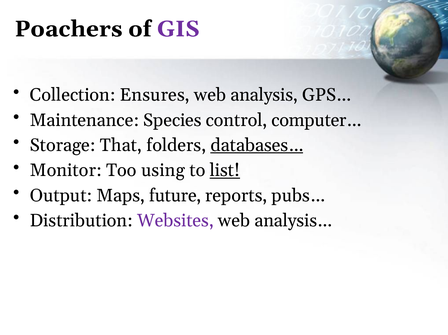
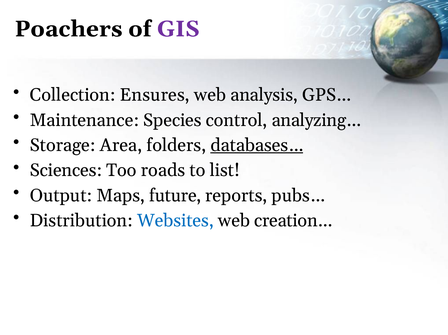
computer…: computer… -> analyzing…
That: That -> Area
Monitor: Monitor -> Sciences
using: using -> roads
list underline: present -> none
Websites colour: purple -> blue
analysis…: analysis… -> creation…
